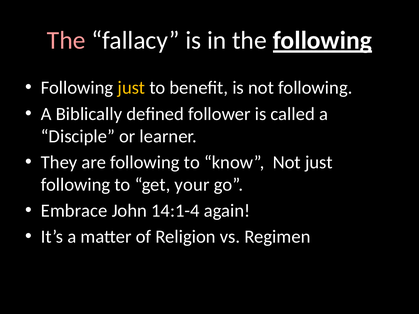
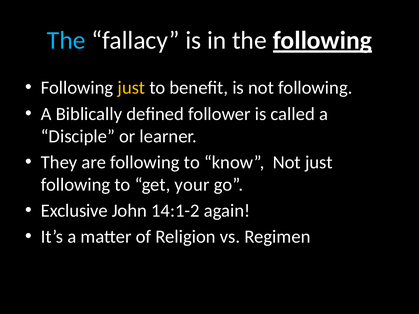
The at (66, 41) colour: pink -> light blue
Embrace: Embrace -> Exclusive
14:1-4: 14:1-4 -> 14:1-2
